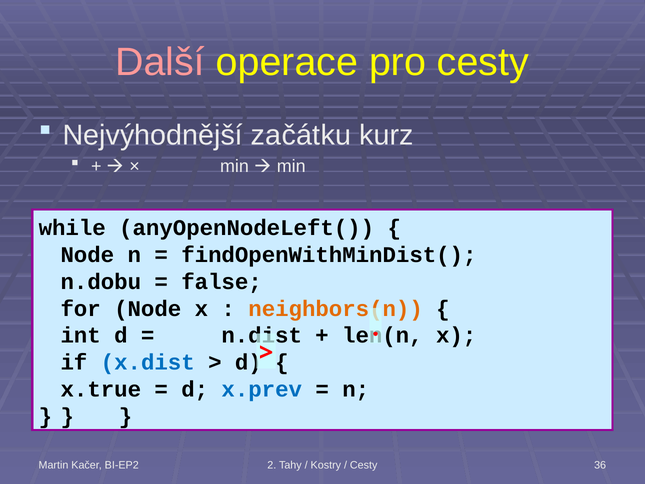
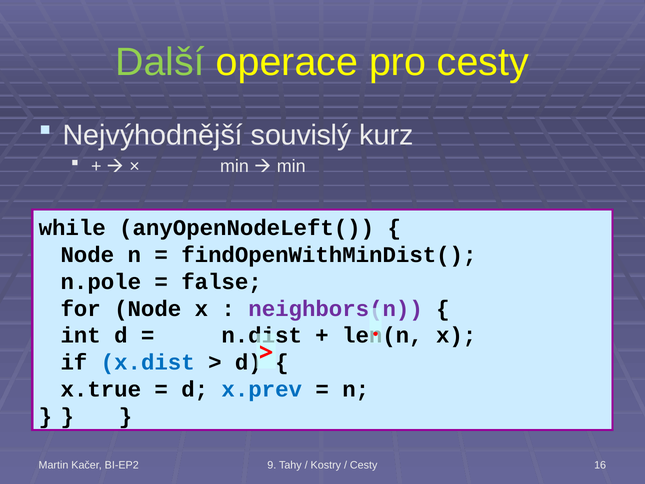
Další colour: pink -> light green
začátku: začátku -> souvislý
n.dobu: n.dobu -> n.pole
neighbors(n colour: orange -> purple
2: 2 -> 9
36: 36 -> 16
